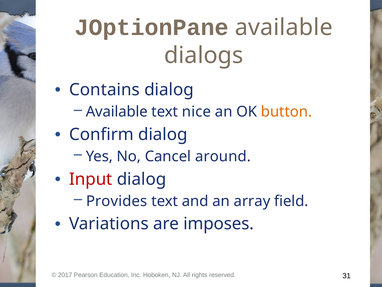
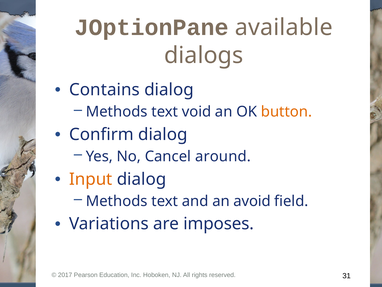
Available at (117, 112): Available -> Methods
nice: nice -> void
Input colour: red -> orange
Provides at (117, 201): Provides -> Methods
array: array -> avoid
